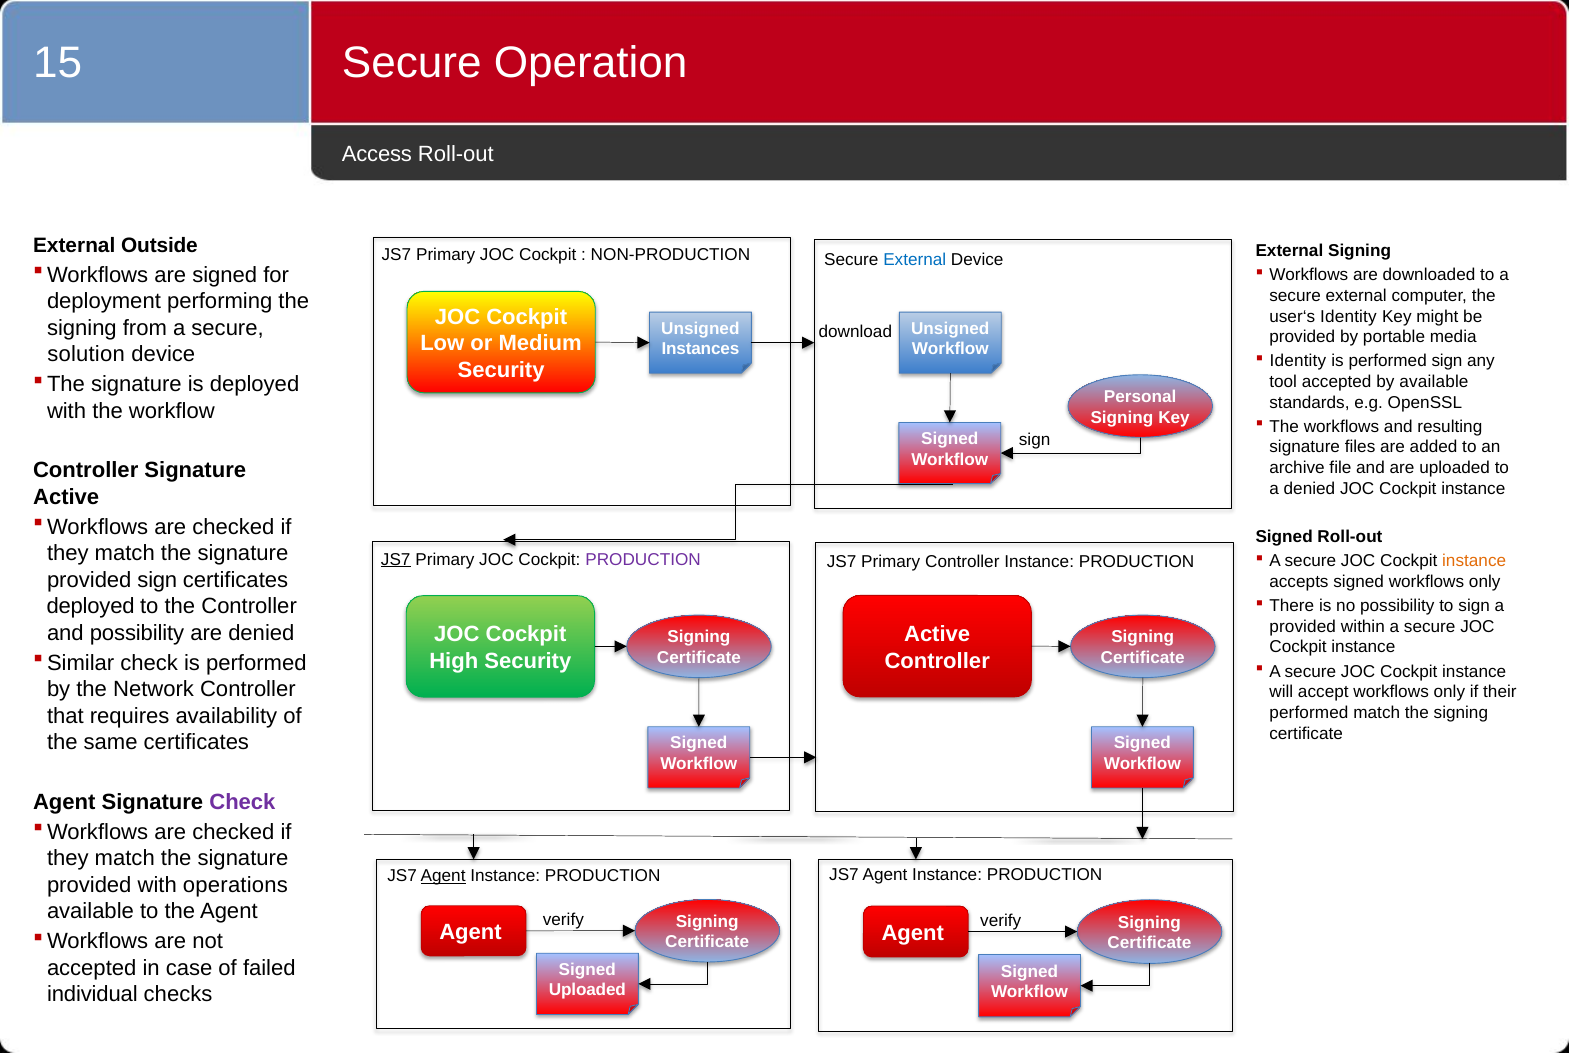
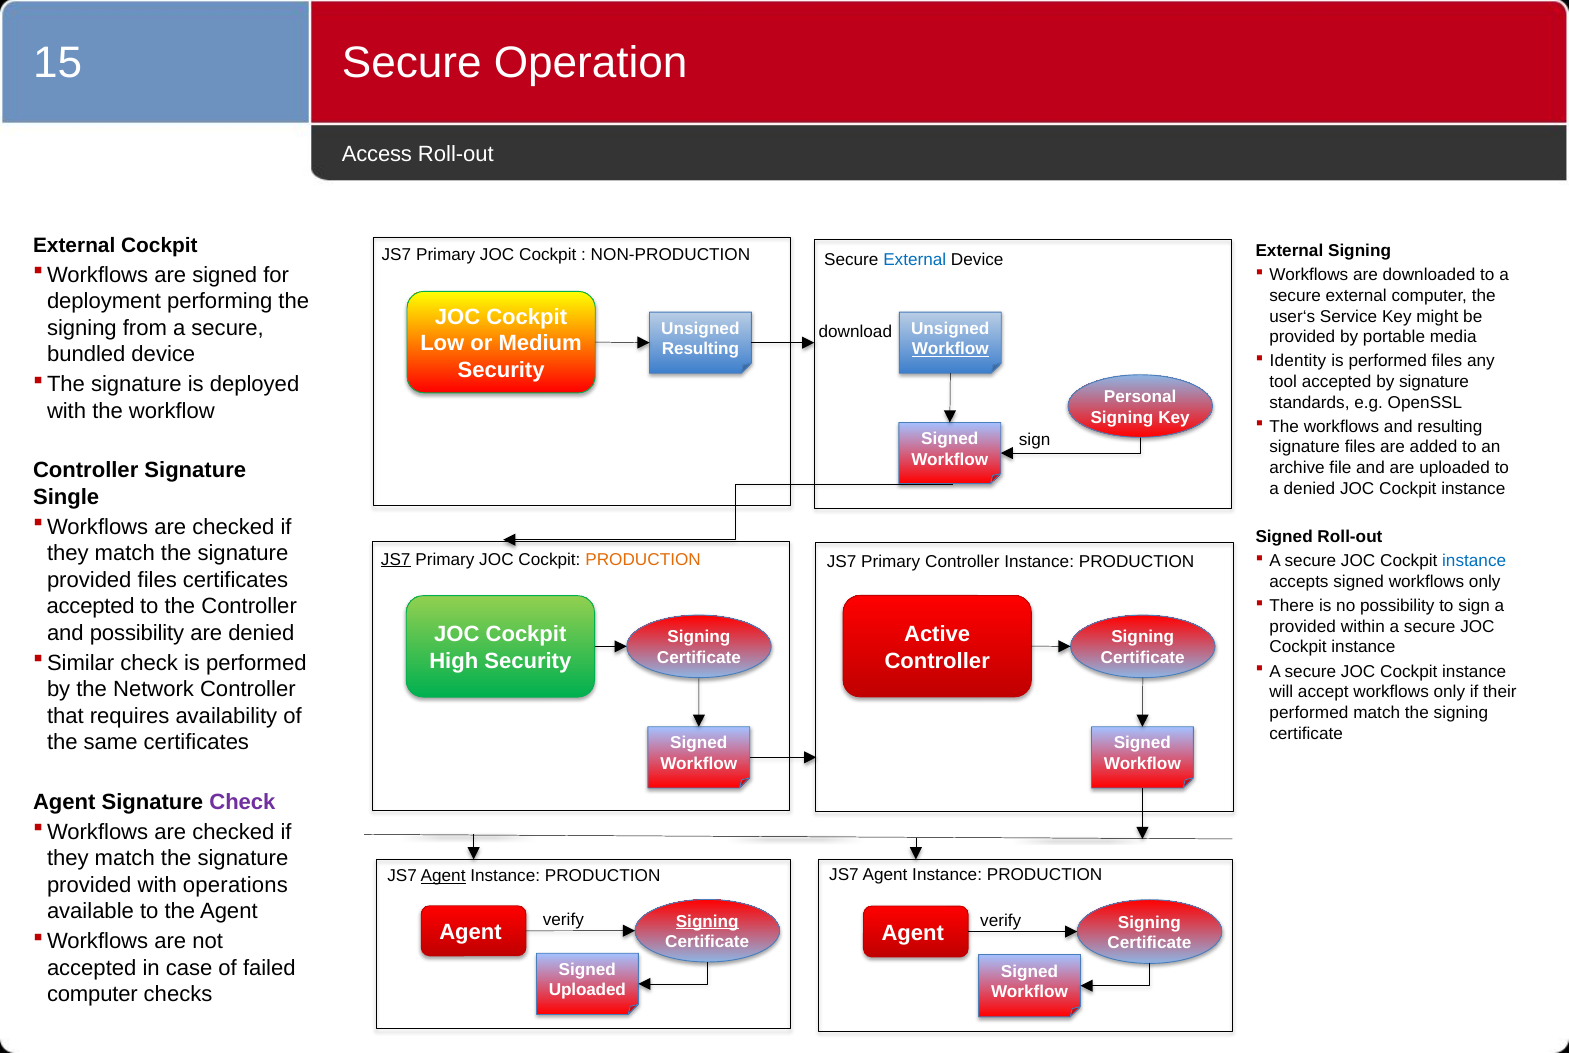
External Outside: Outside -> Cockpit
user‘s Identity: Identity -> Service
Instances at (700, 349): Instances -> Resulting
Workflow at (950, 349) underline: none -> present
solution: solution -> bundled
performed sign: sign -> files
by available: available -> signature
Active at (66, 497): Active -> Single
PRODUCTION at (643, 560) colour: purple -> orange
instance at (1474, 562) colour: orange -> blue
provided sign: sign -> files
deployed at (91, 607): deployed -> accepted
Signing at (707, 922) underline: none -> present
individual at (92, 995): individual -> computer
